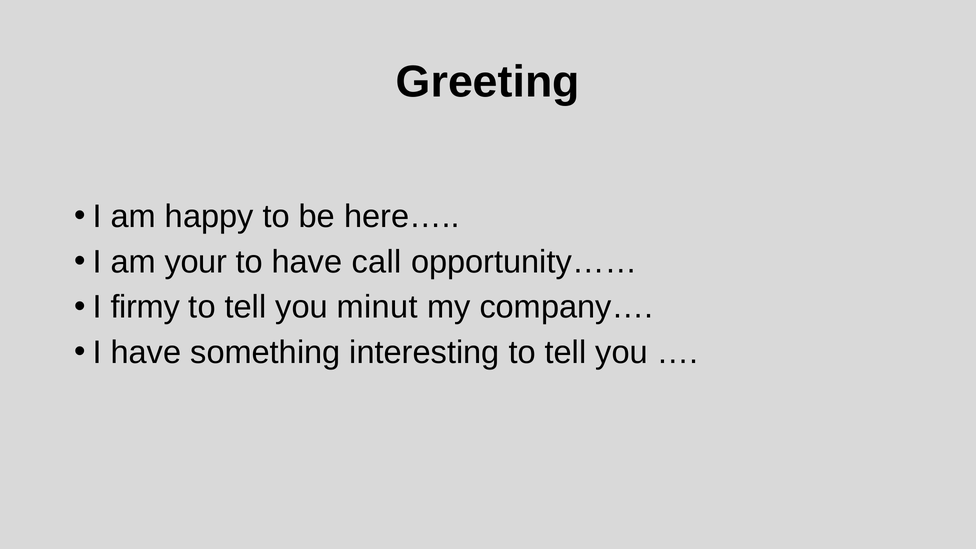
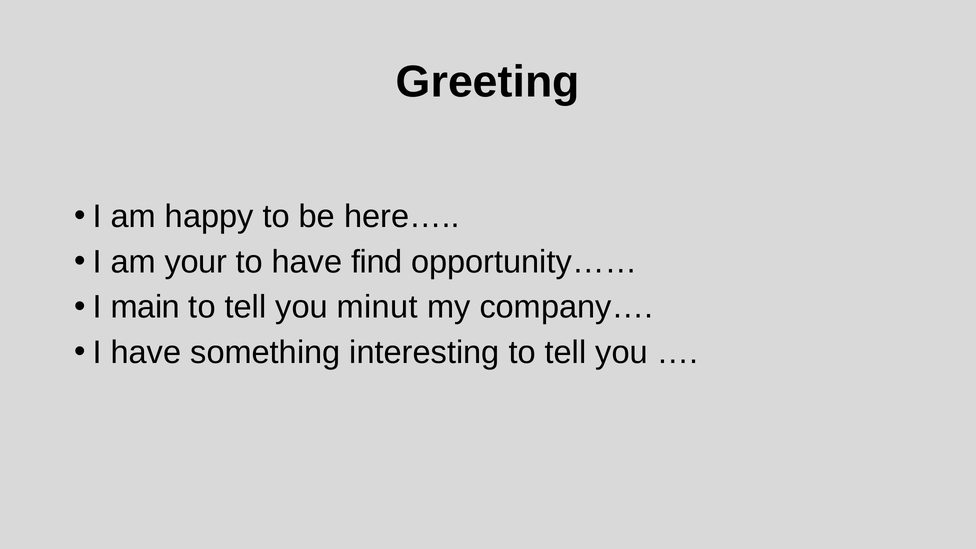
call: call -> find
firmy: firmy -> main
